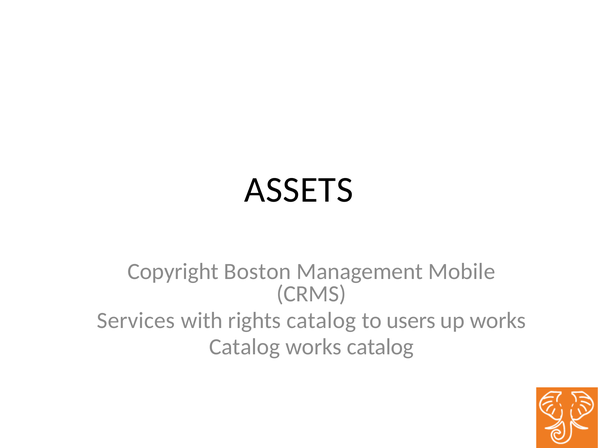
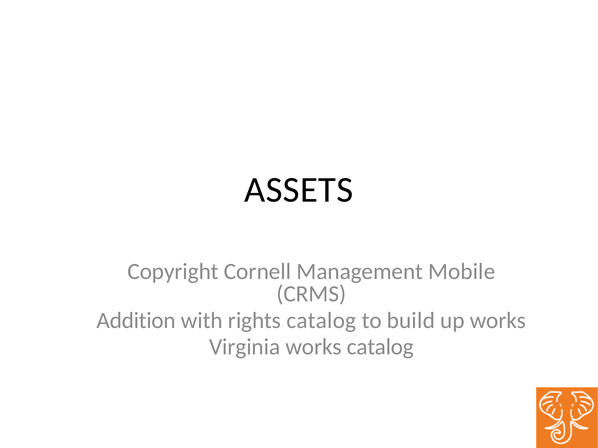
Boston: Boston -> Cornell
Services: Services -> Addition
users: users -> build
Catalog at (245, 347): Catalog -> Virginia
